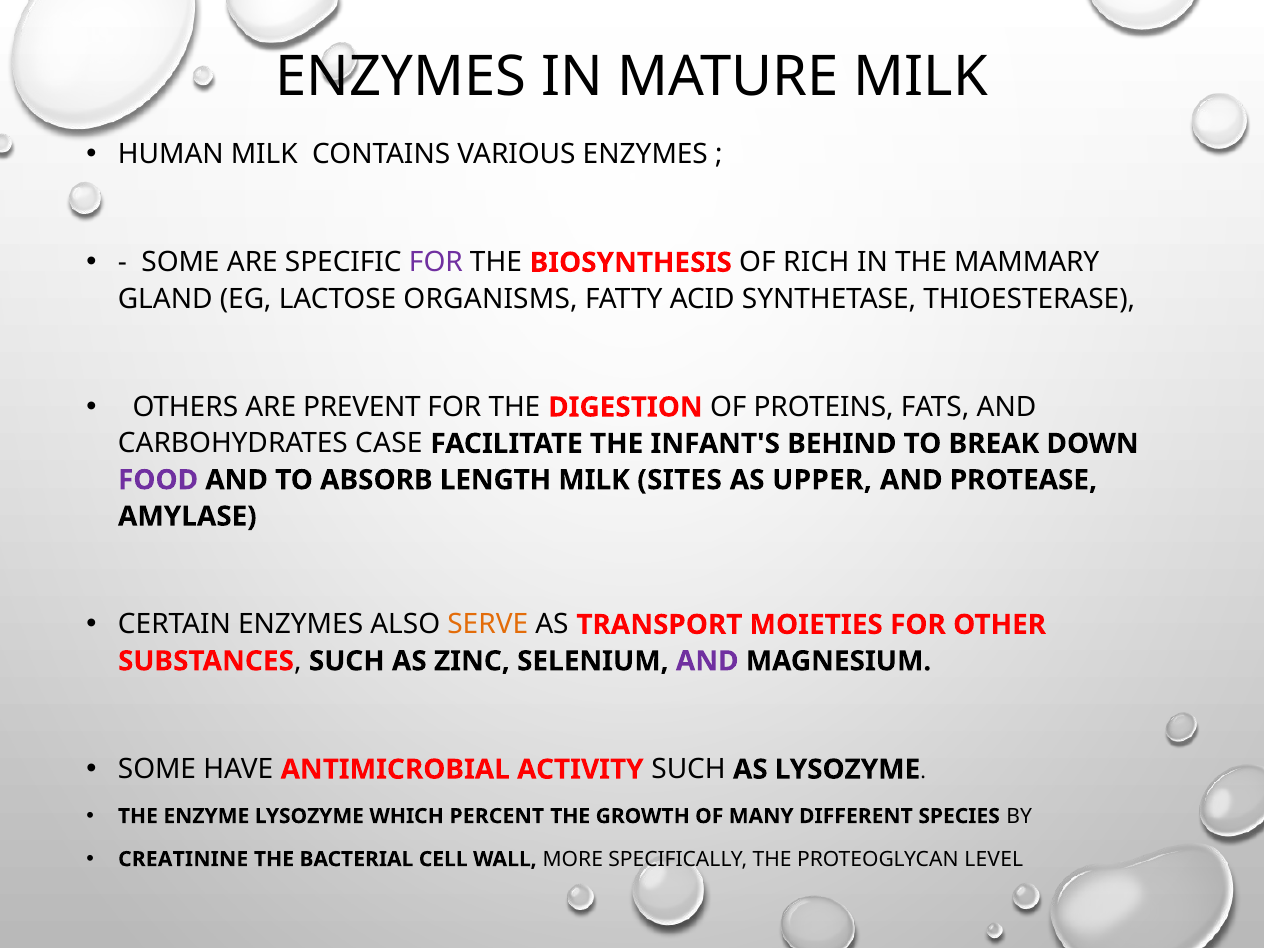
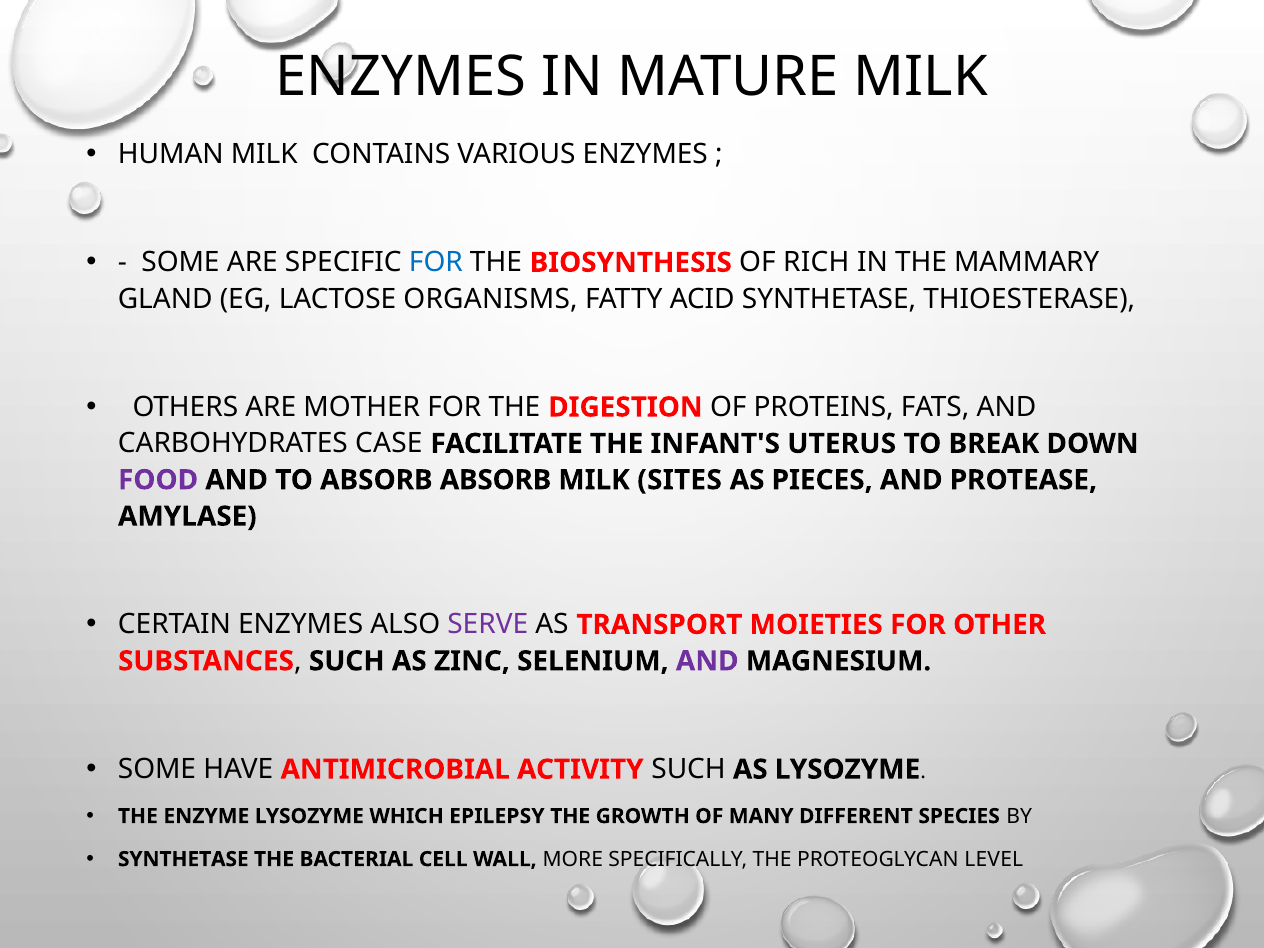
FOR at (436, 263) colour: purple -> blue
PREVENT: PREVENT -> MOTHER
BEHIND: BEHIND -> UTERUS
ABSORB LENGTH: LENGTH -> ABSORB
UPPER: UPPER -> PIECES
SERVE colour: orange -> purple
PERCENT: PERCENT -> EPILEPSY
CREATININE at (183, 859): CREATININE -> SYNTHETASE
